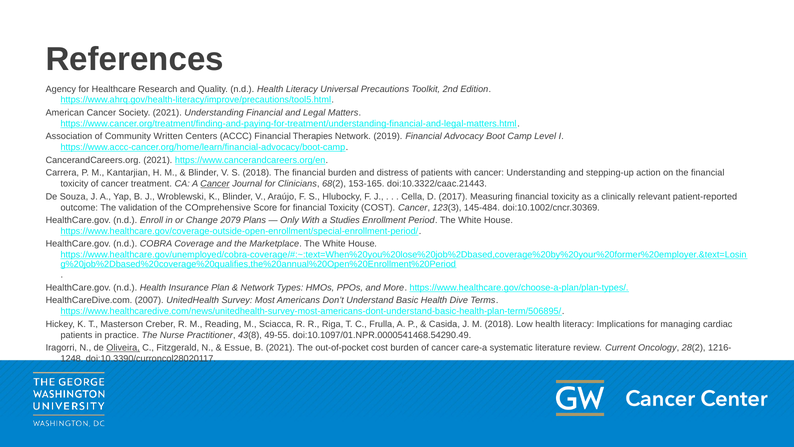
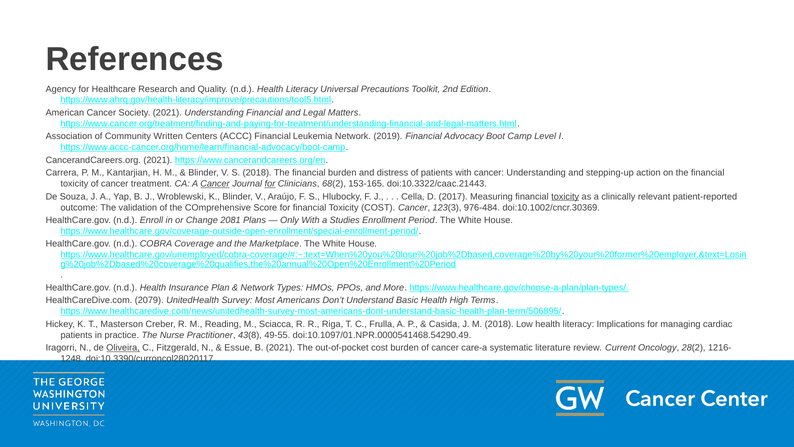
Therapies: Therapies -> Leukemia
for at (270, 184) underline: none -> present
toxicity at (565, 196) underline: none -> present
145-484: 145-484 -> 976-484
2079: 2079 -> 2081
2007: 2007 -> 2079
Dive: Dive -> High
